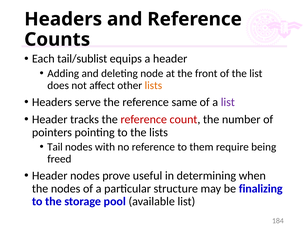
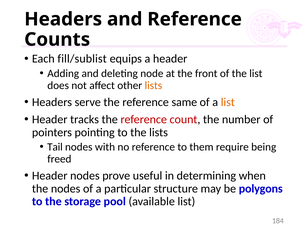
tail/sublist: tail/sublist -> fill/sublist
list at (228, 102) colour: purple -> orange
finalizing: finalizing -> polygons
